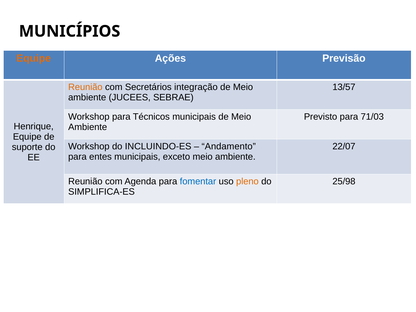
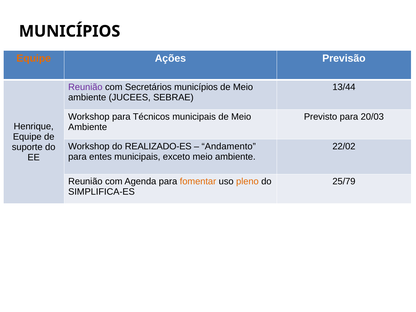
Reunião at (85, 87) colour: orange -> purple
Secretários integração: integração -> municípios
13/57: 13/57 -> 13/44
71/03: 71/03 -> 20/03
INCLUINDO-ES: INCLUINDO-ES -> REALIZADO-ES
22/07: 22/07 -> 22/02
fomentar colour: blue -> orange
25/98: 25/98 -> 25/79
